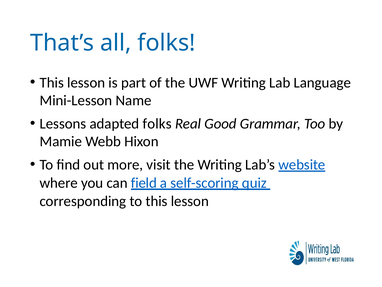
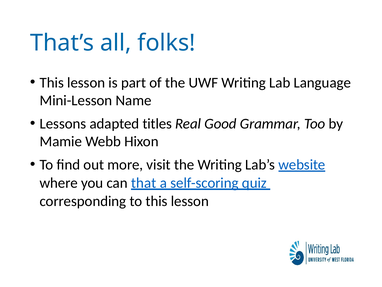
adapted folks: folks -> titles
field: field -> that
